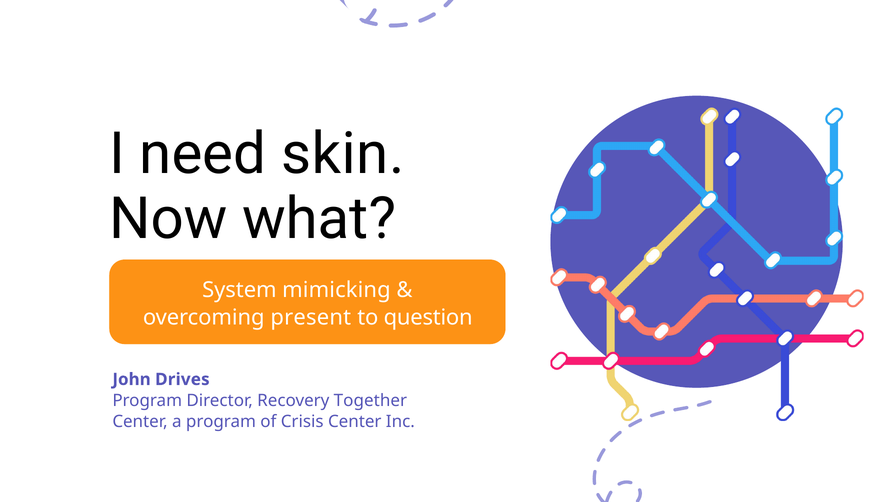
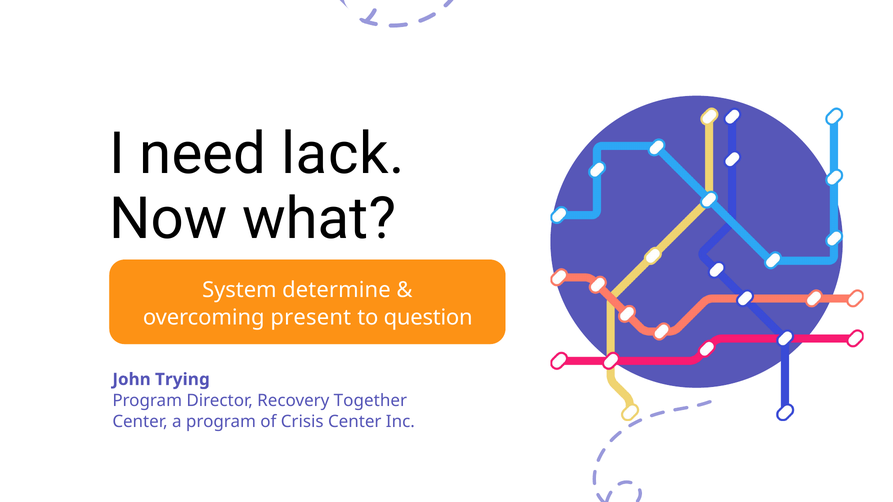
skin: skin -> lack
mimicking: mimicking -> determine
Drives: Drives -> Trying
